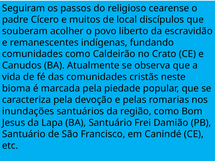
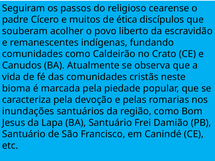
local: local -> ética
